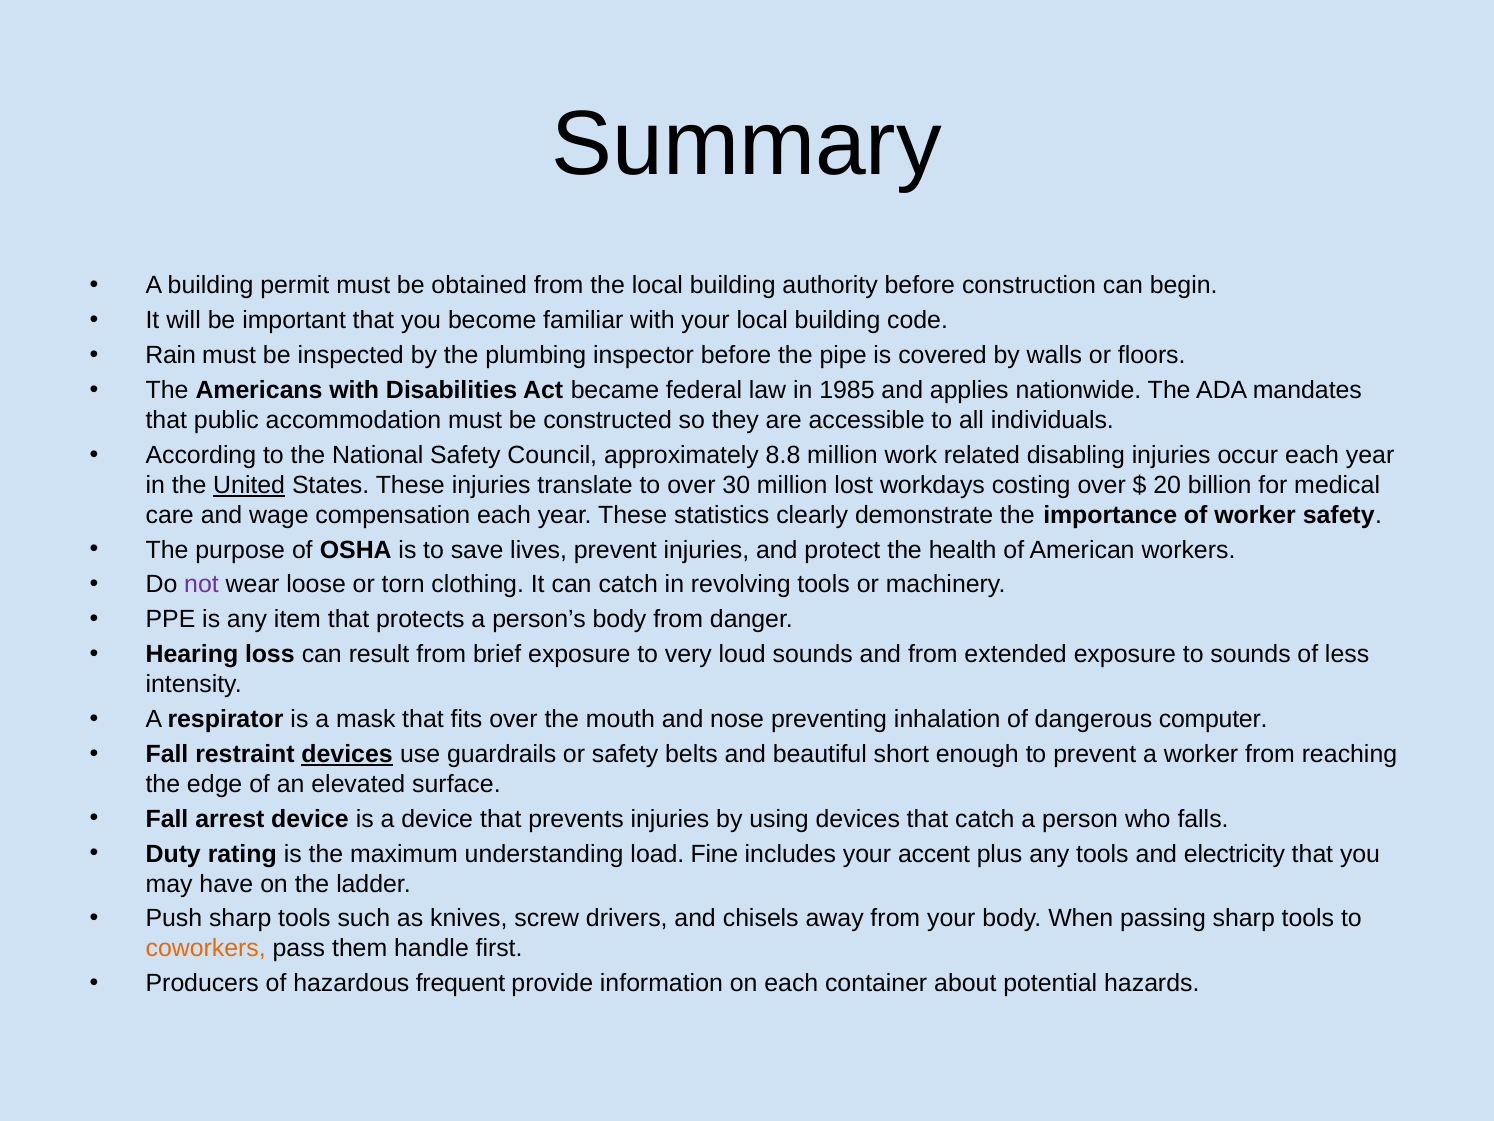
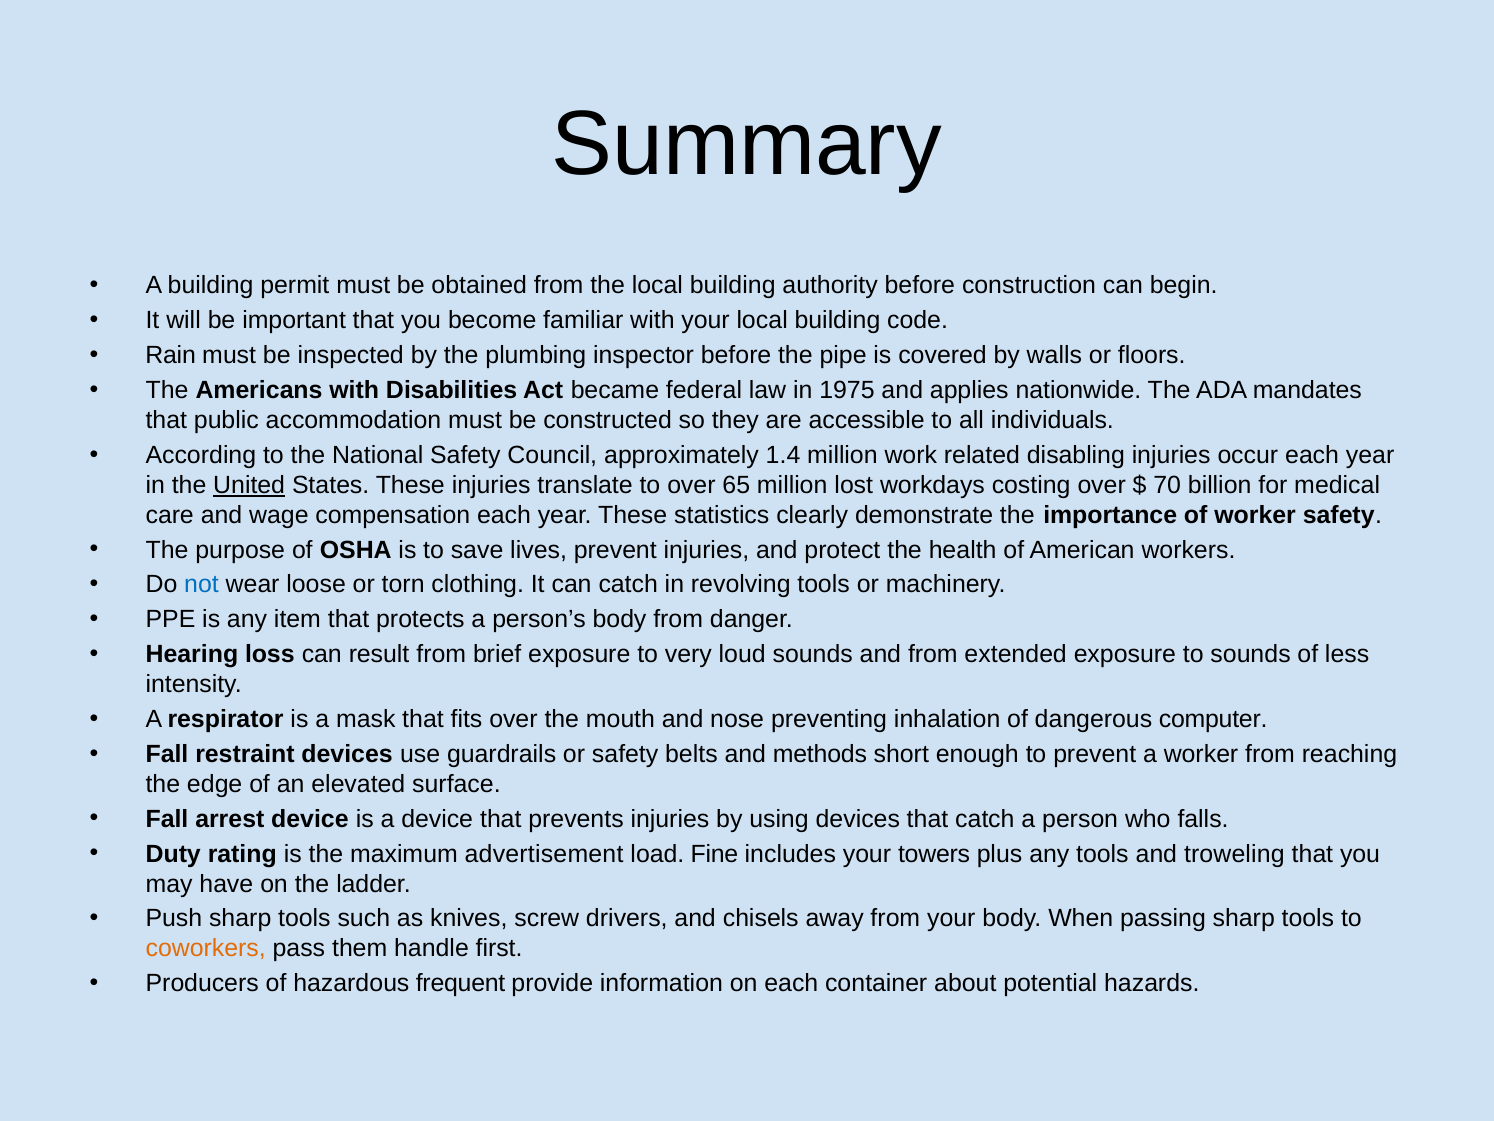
1985: 1985 -> 1975
8.8: 8.8 -> 1.4
30: 30 -> 65
20: 20 -> 70
not colour: purple -> blue
devices at (347, 754) underline: present -> none
beautiful: beautiful -> methods
understanding: understanding -> advertisement
accent: accent -> towers
electricity: electricity -> troweling
